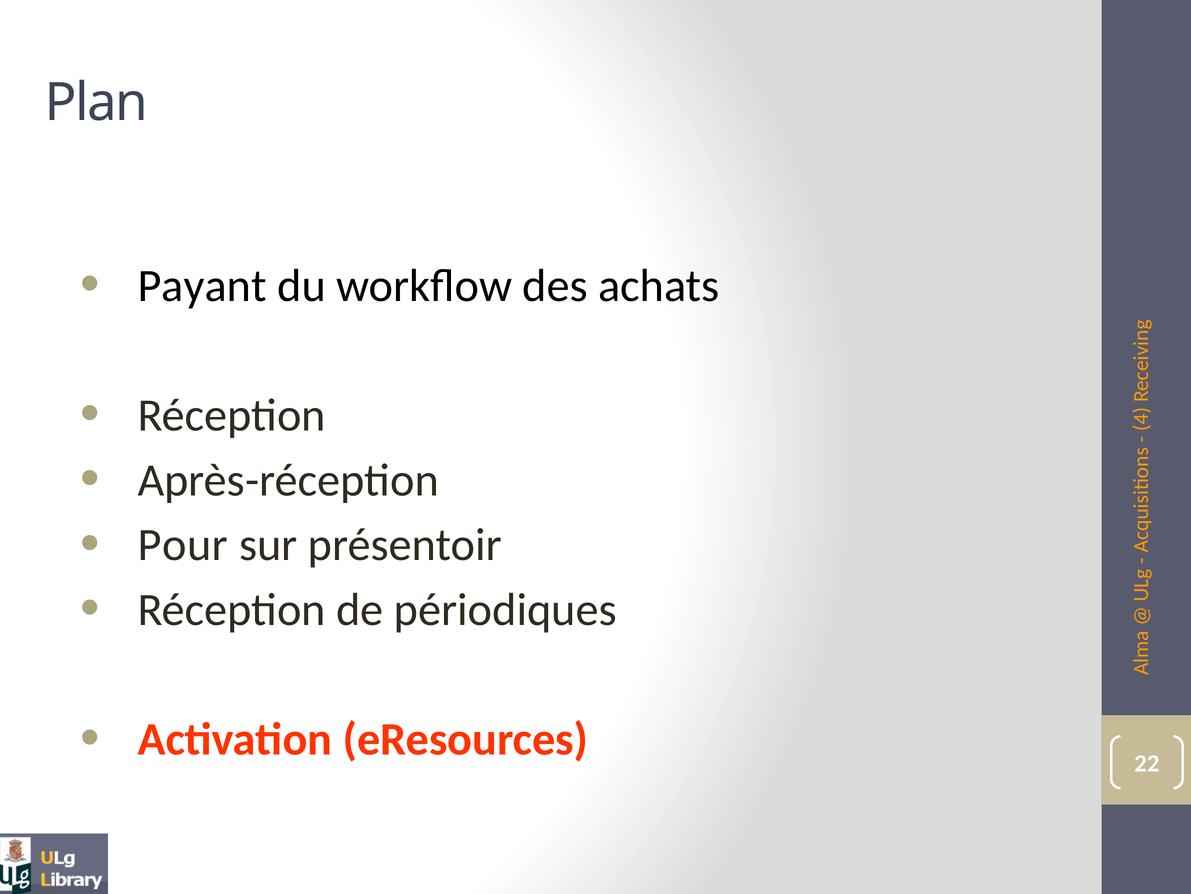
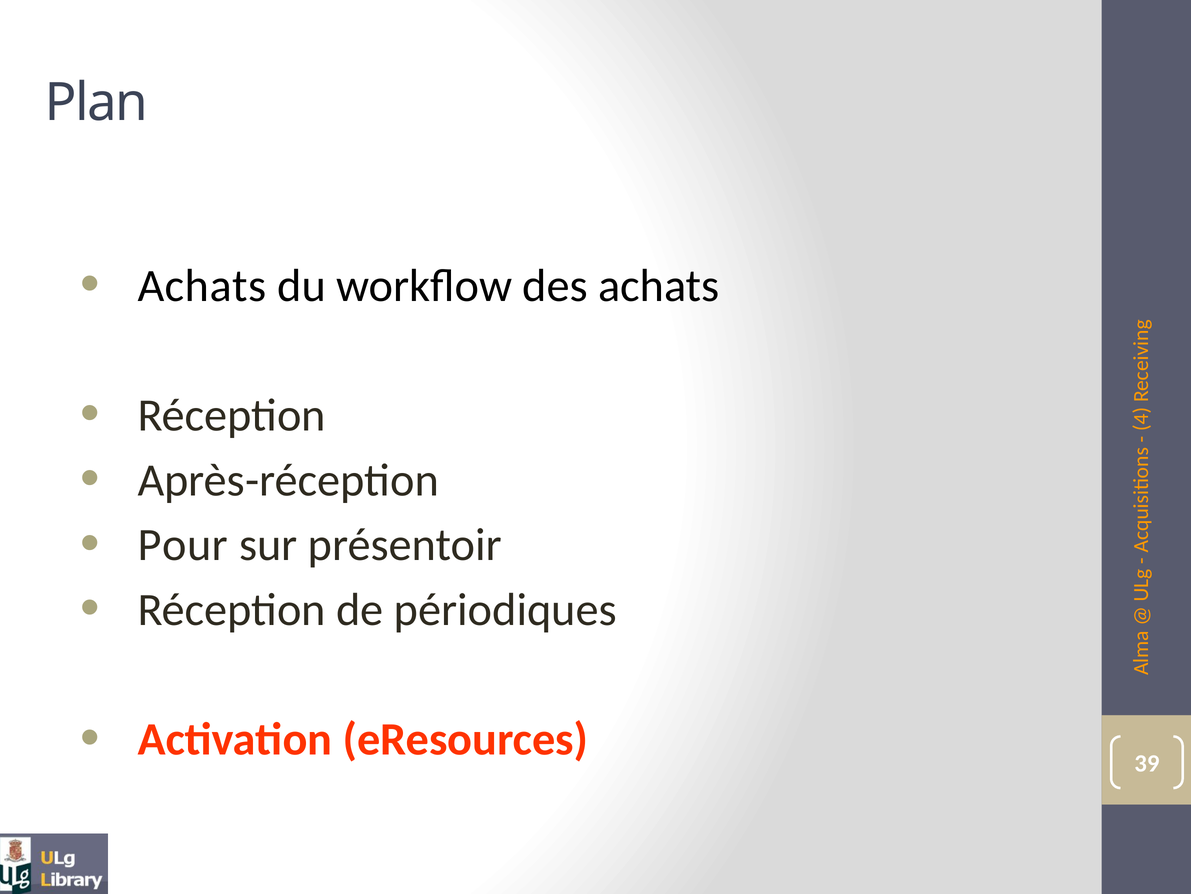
Payant at (202, 286): Payant -> Achats
22: 22 -> 39
